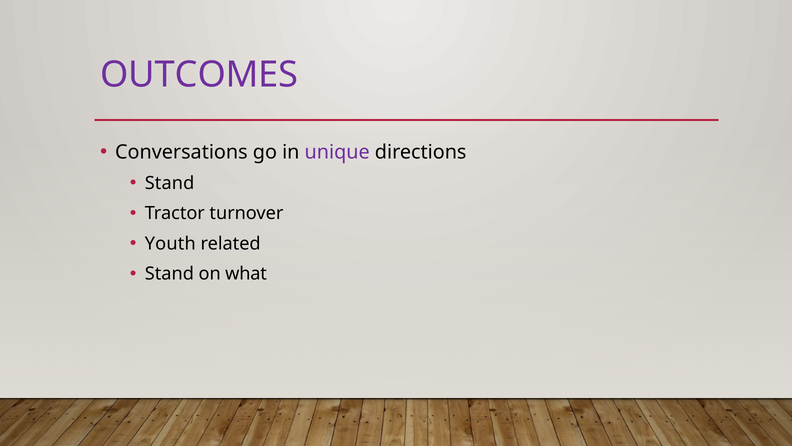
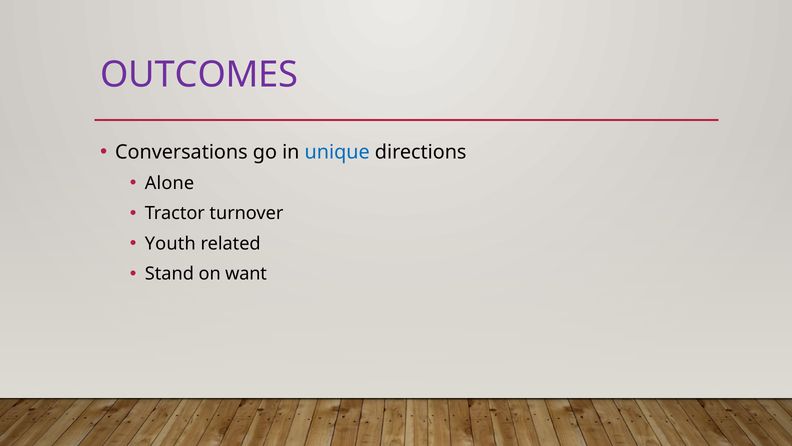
unique colour: purple -> blue
Stand at (170, 183): Stand -> Alone
what: what -> want
